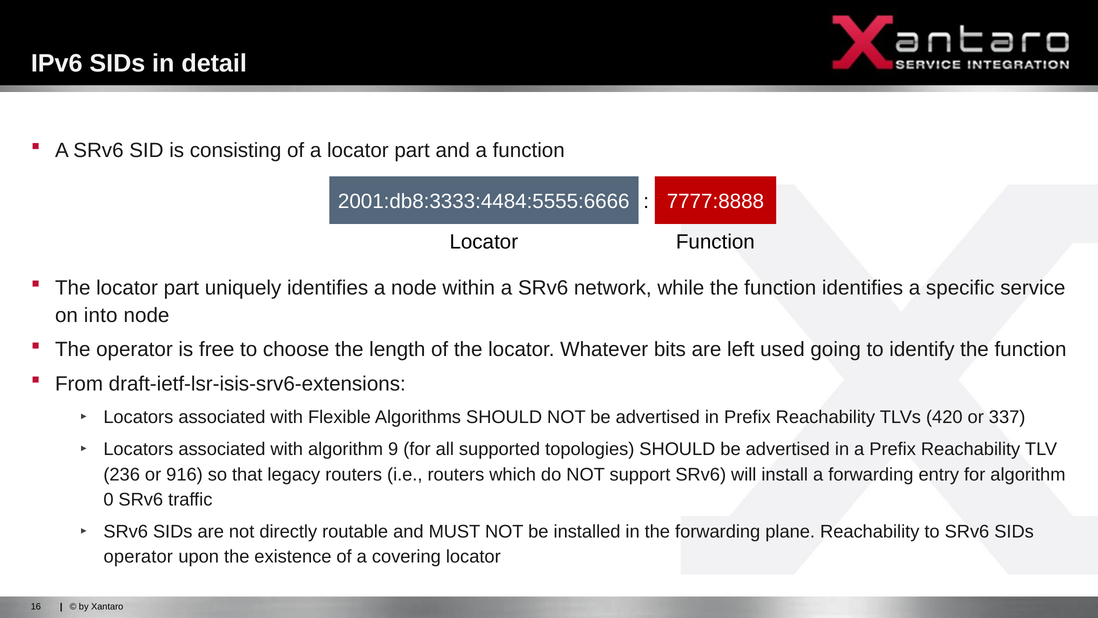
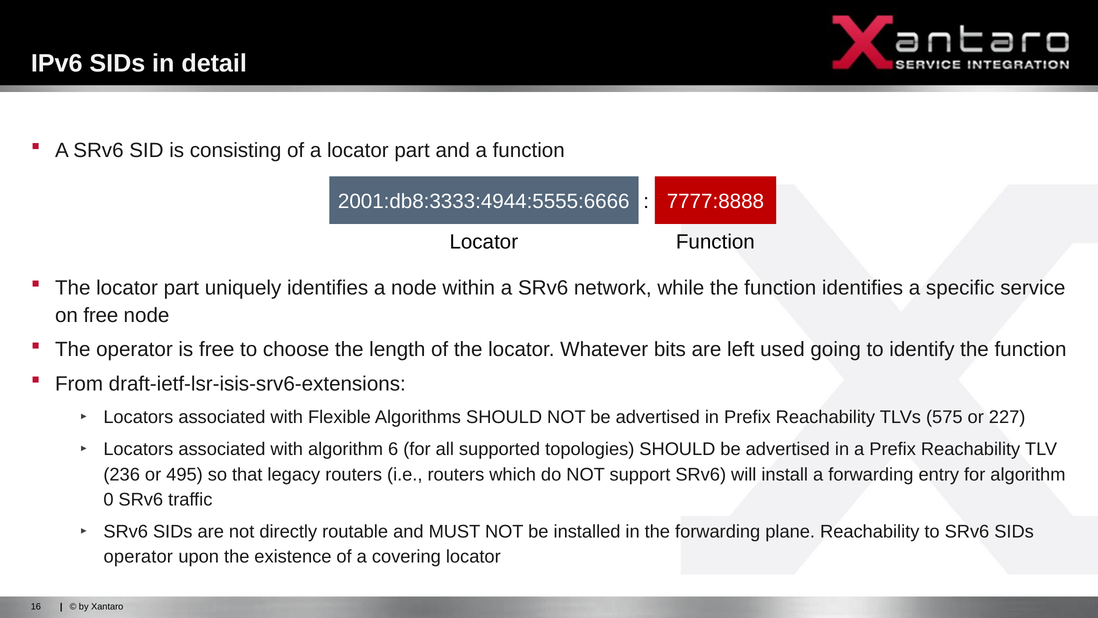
2001:db8:3333:4484:5555:6666: 2001:db8:3333:4484:5555:6666 -> 2001:db8:3333:4944:5555:6666
on into: into -> free
420: 420 -> 575
337: 337 -> 227
9: 9 -> 6
916: 916 -> 495
